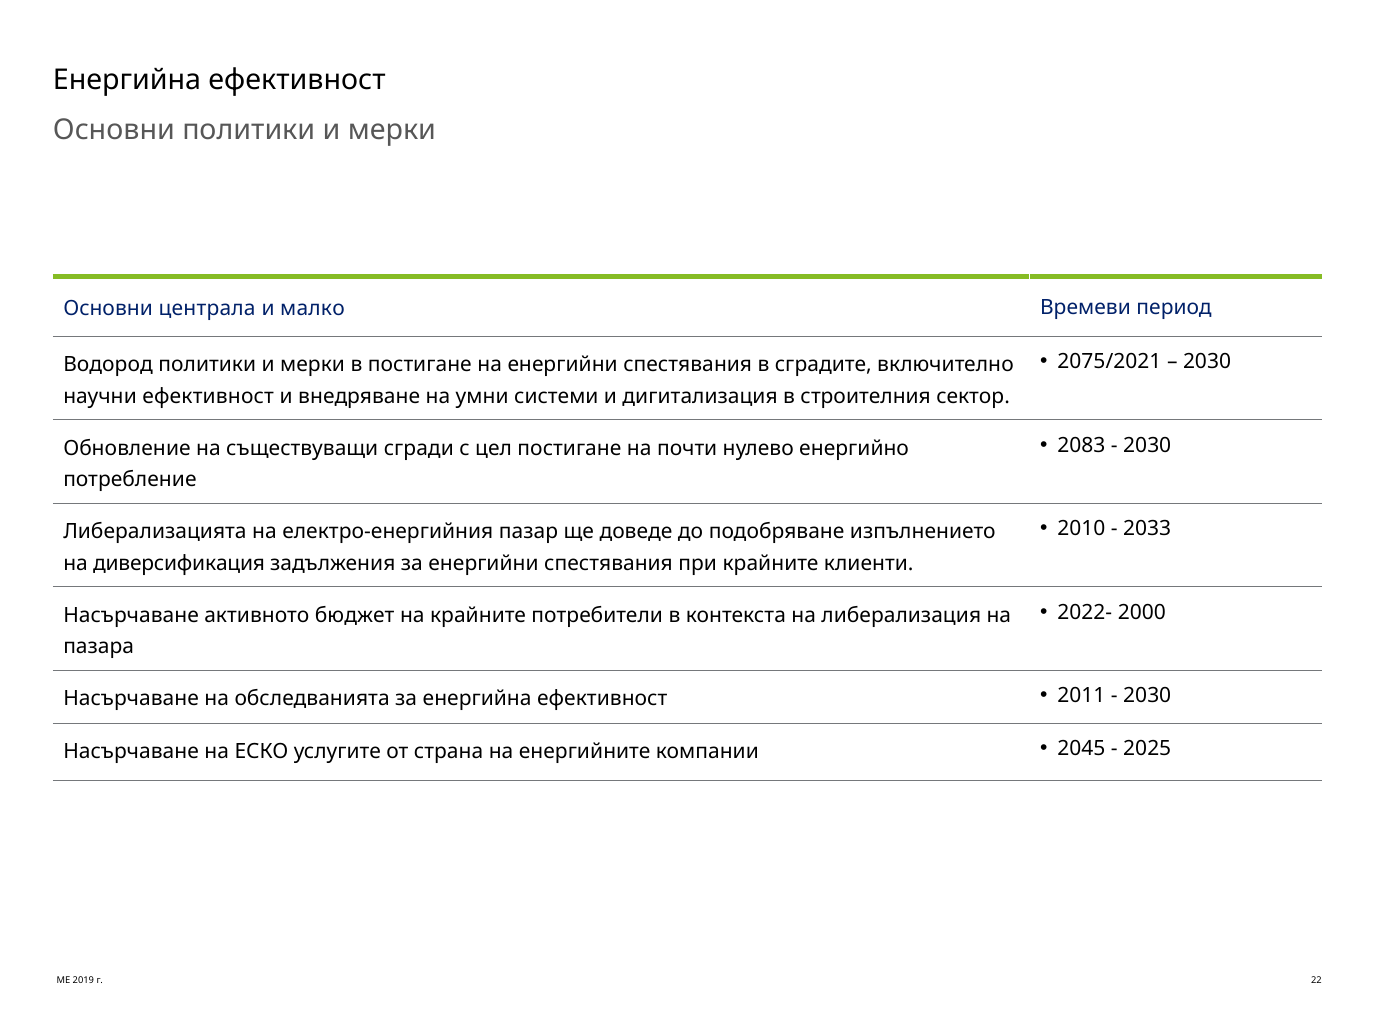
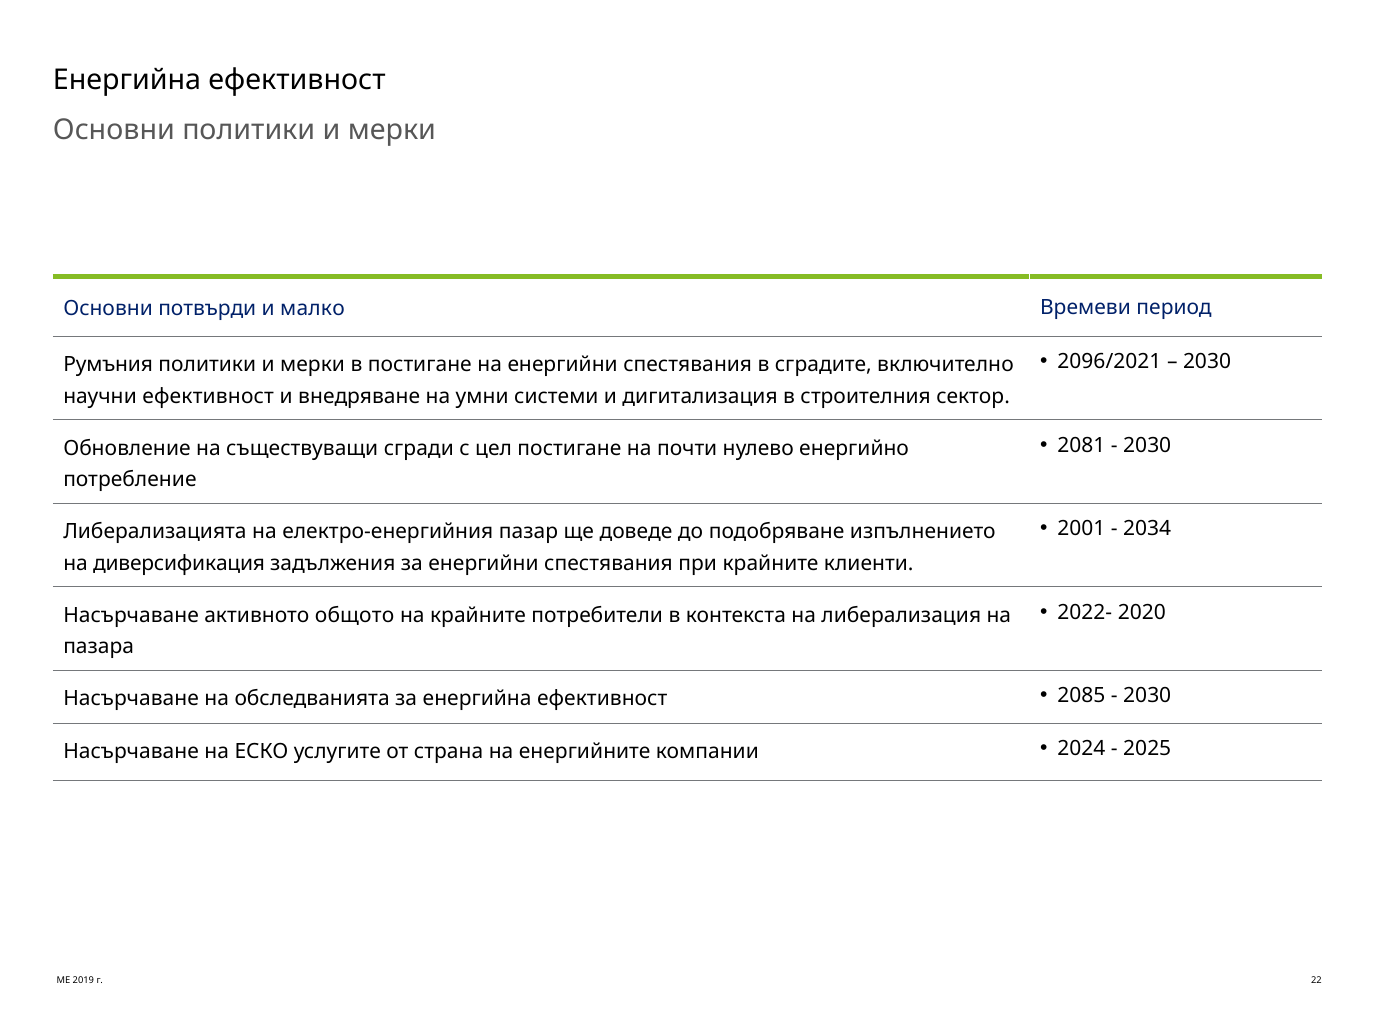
централа: централа -> потвърди
2075/2021: 2075/2021 -> 2096/2021
Водород: Водород -> Румъния
2083: 2083 -> 2081
2010: 2010 -> 2001
2033: 2033 -> 2034
2000: 2000 -> 2020
бюджет: бюджет -> общото
2011: 2011 -> 2085
2045: 2045 -> 2024
